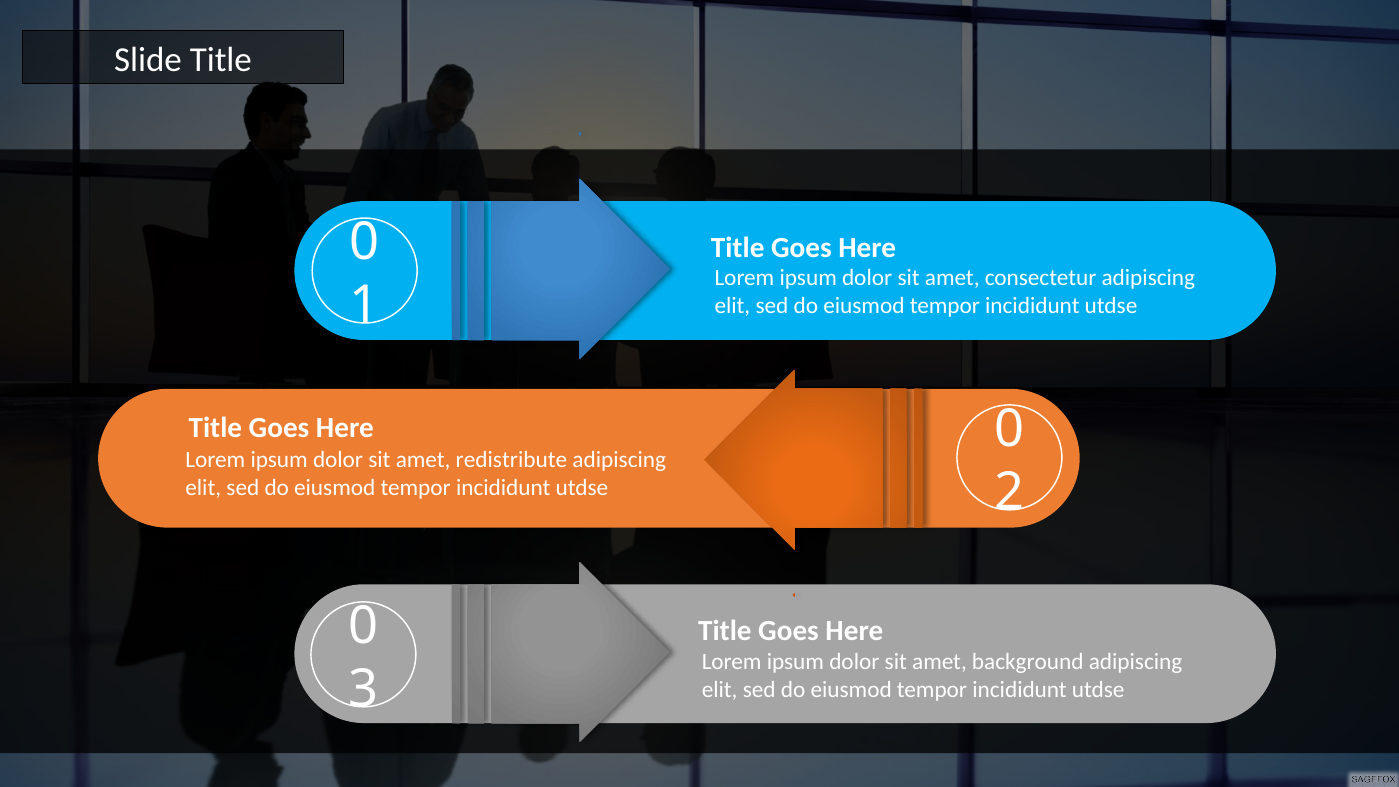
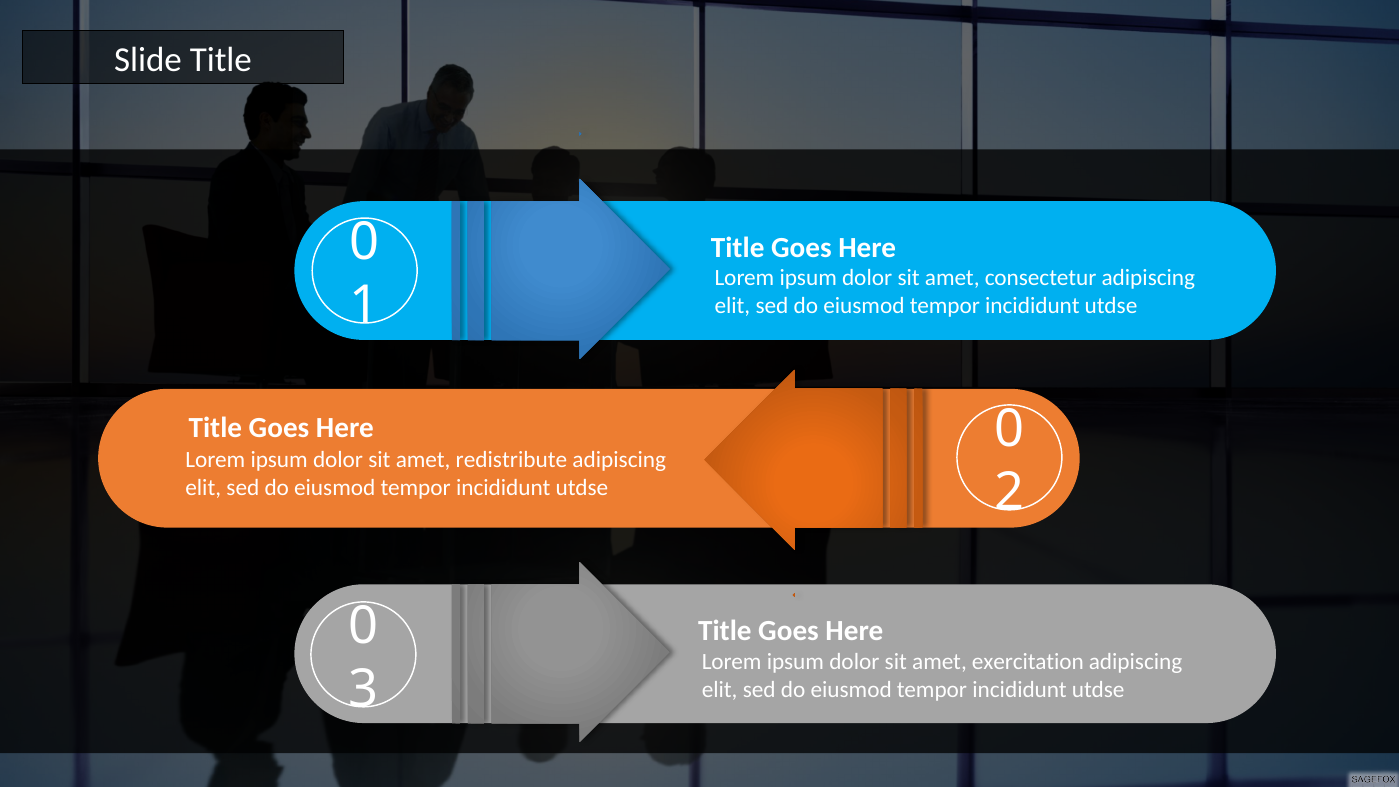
background: background -> exercitation
